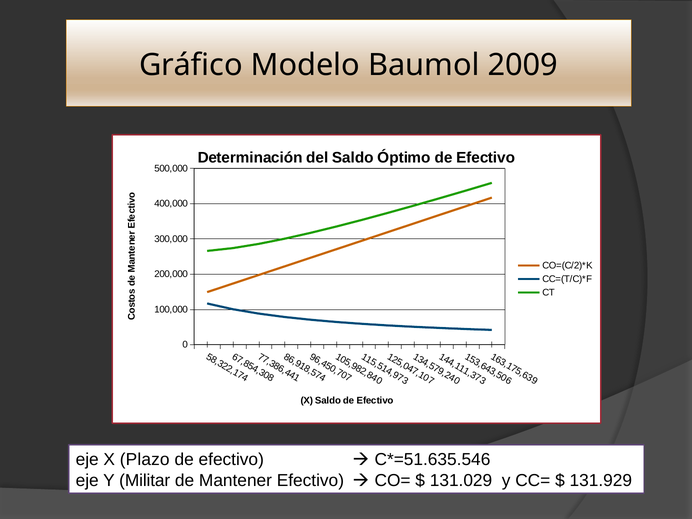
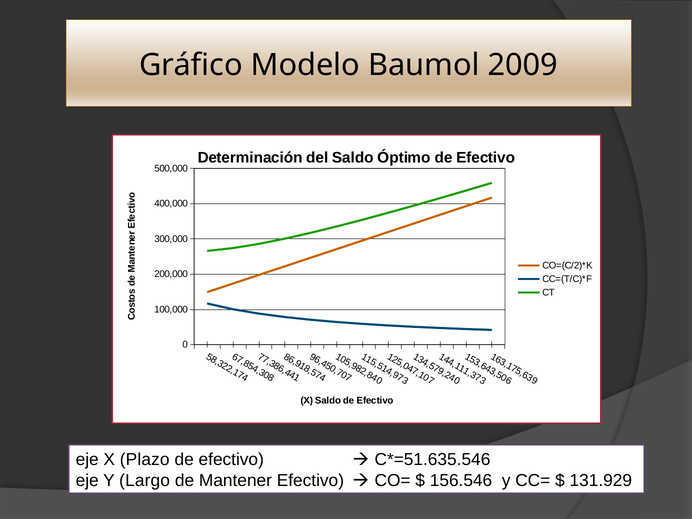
Militar: Militar -> Largo
131.029: 131.029 -> 156.546
